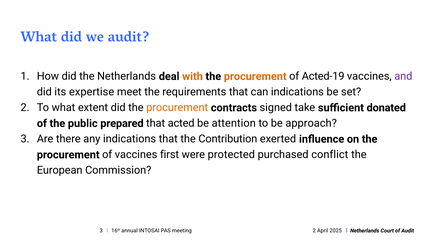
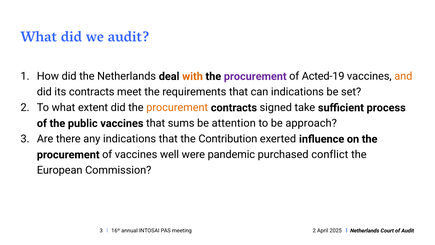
procurement at (255, 76) colour: orange -> purple
and colour: purple -> orange
its expertise: expertise -> contracts
donated: donated -> process
public prepared: prepared -> vaccines
acted: acted -> sums
first: first -> well
protected: protected -> pandemic
